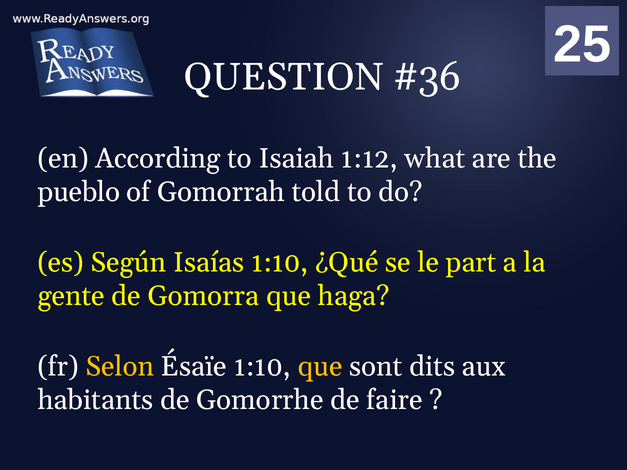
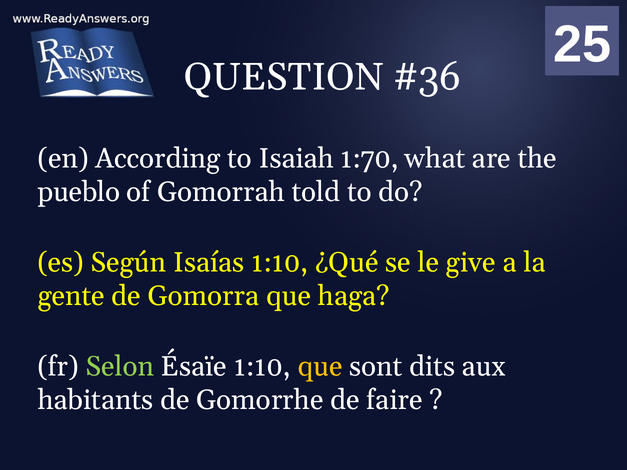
1:12: 1:12 -> 1:70
part: part -> give
Selon colour: yellow -> light green
